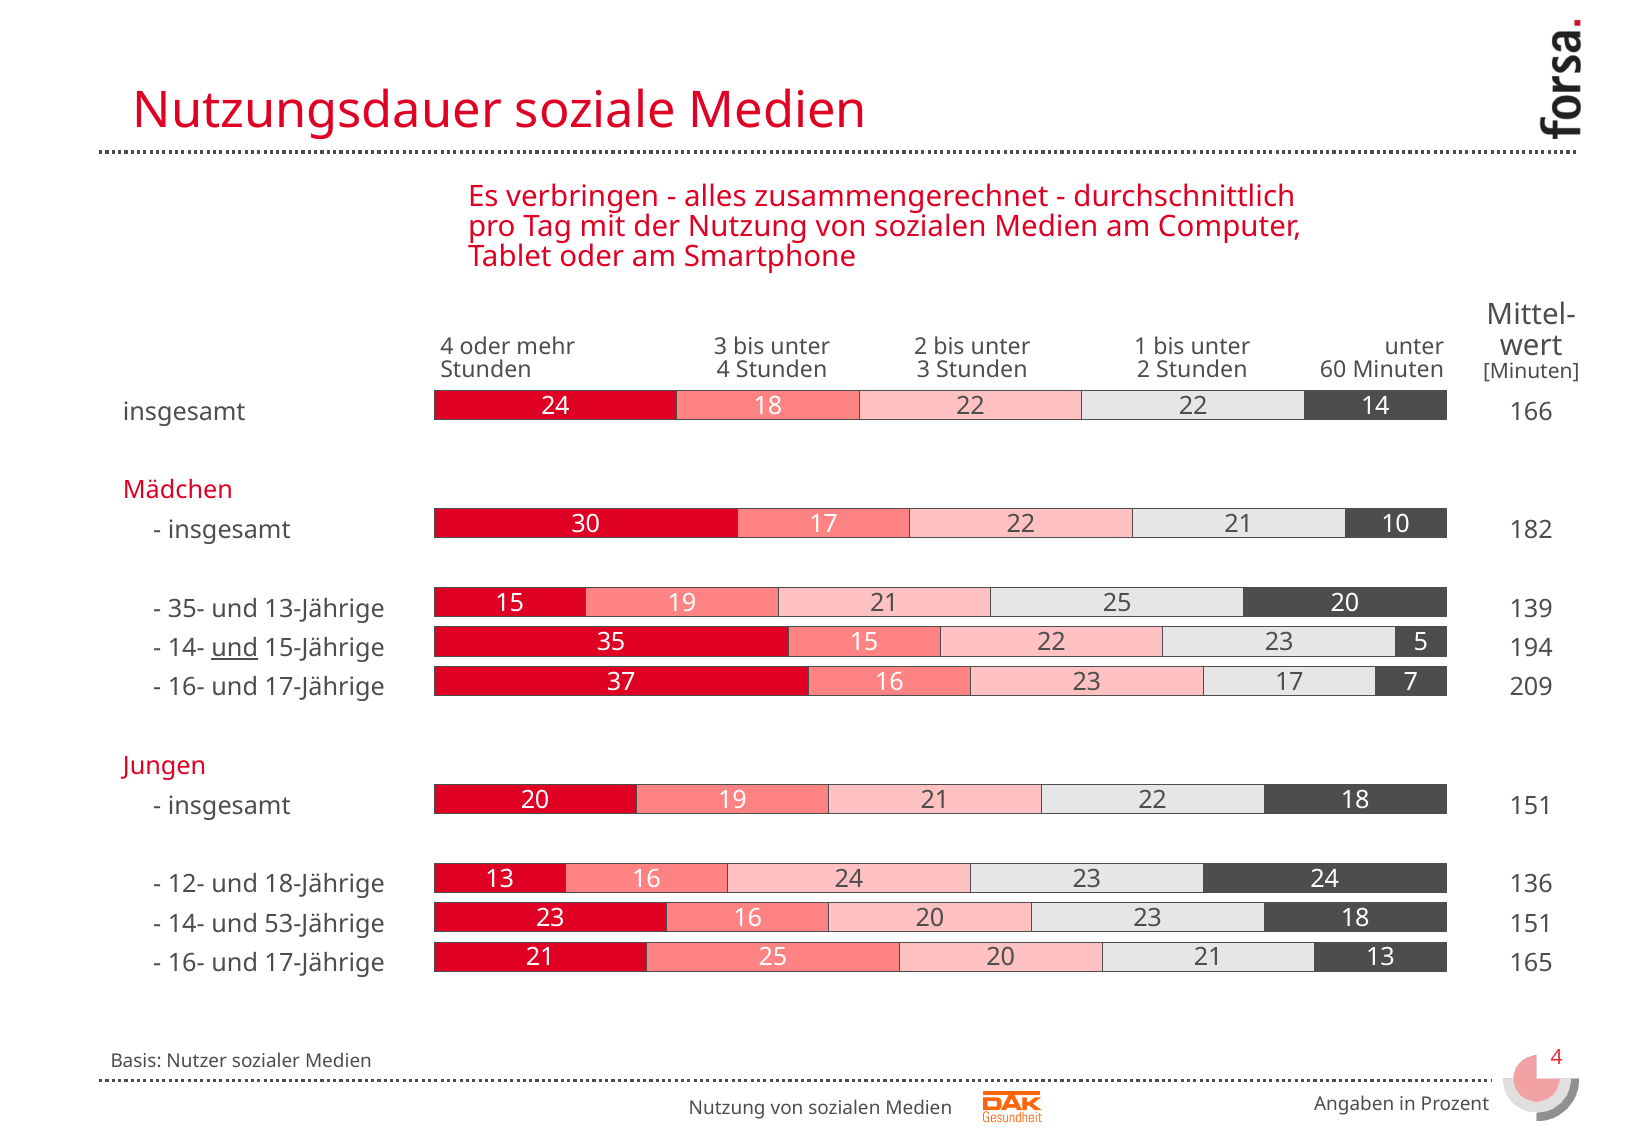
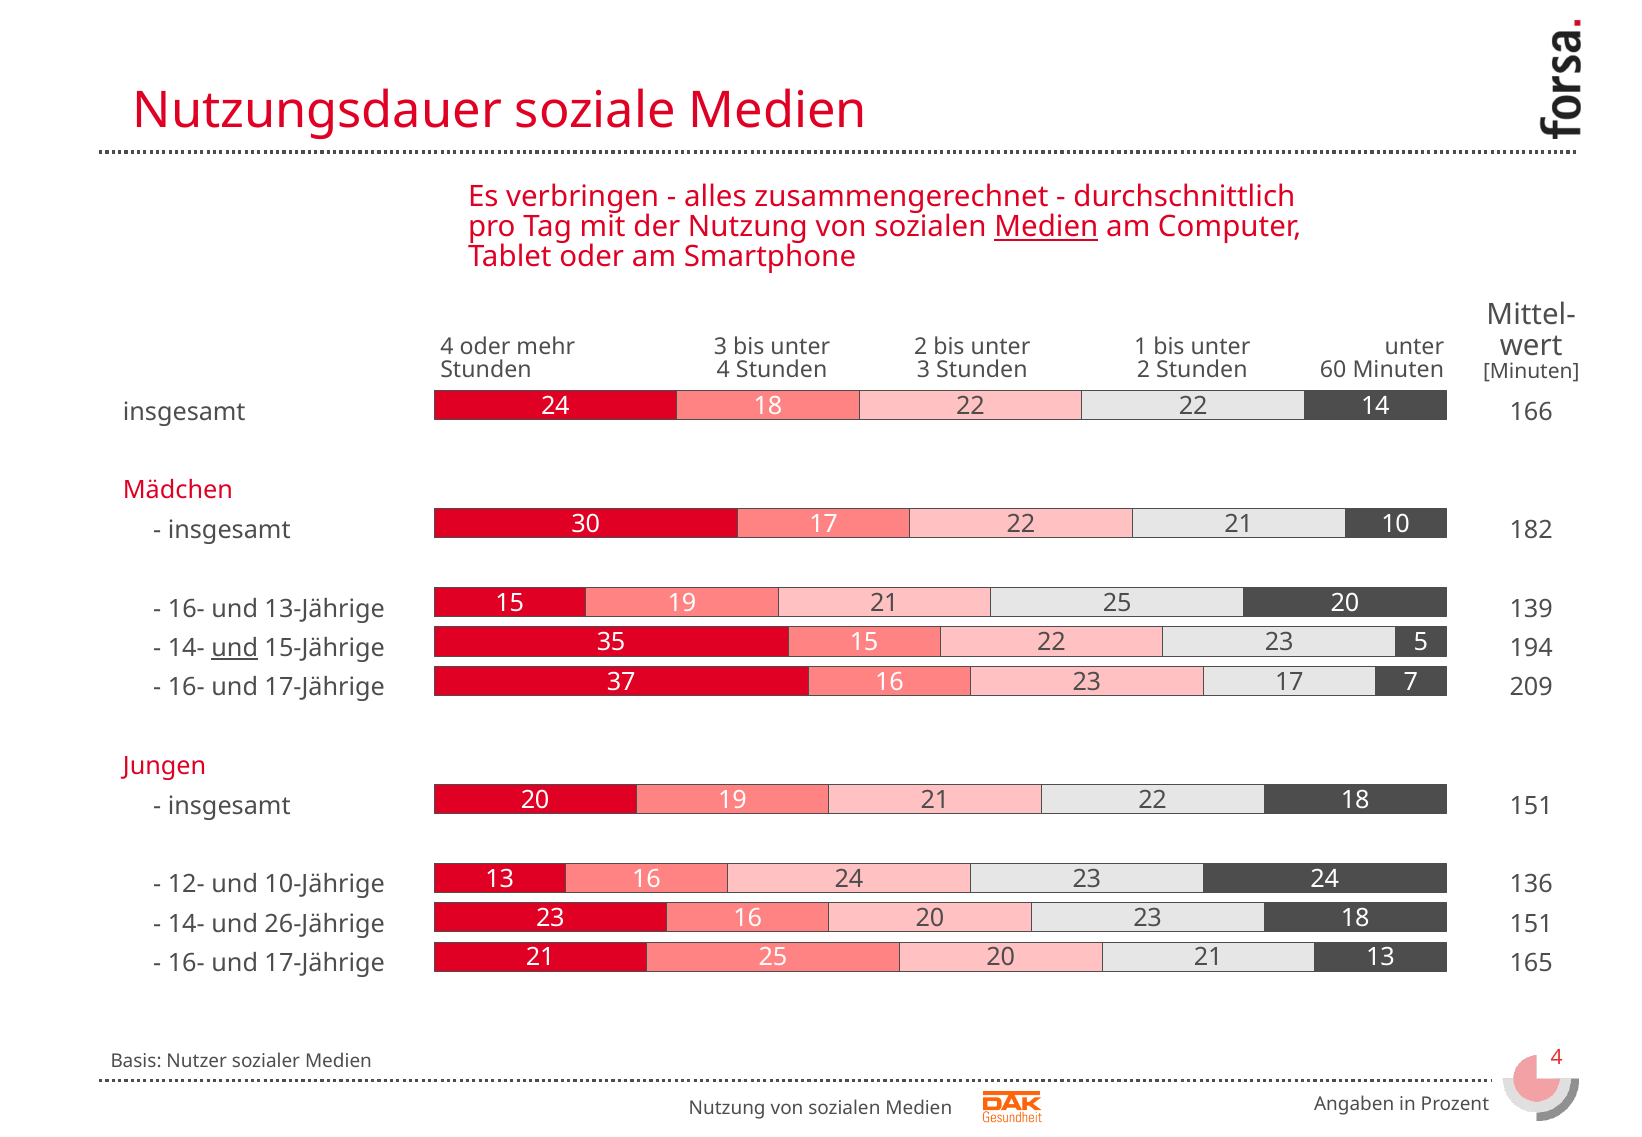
Medien at (1046, 227) underline: none -> present
35- at (186, 609): 35- -> 16-
18-Jährige: 18-Jährige -> 10-Jährige
53-Jährige: 53-Jährige -> 26-Jährige
